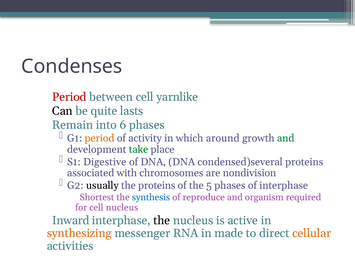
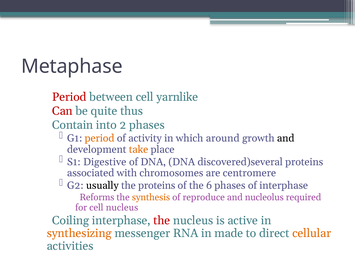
Condenses: Condenses -> Metaphase
Can colour: black -> red
lasts: lasts -> thus
Remain: Remain -> Contain
6: 6 -> 2
and at (286, 138) colour: green -> black
take colour: green -> orange
condensed)several: condensed)several -> discovered)several
nondivision: nondivision -> centromere
5: 5 -> 6
Shortest: Shortest -> Reforms
synthesis colour: blue -> orange
organism: organism -> nucleolus
Inward: Inward -> Coiling
the at (162, 221) colour: black -> red
